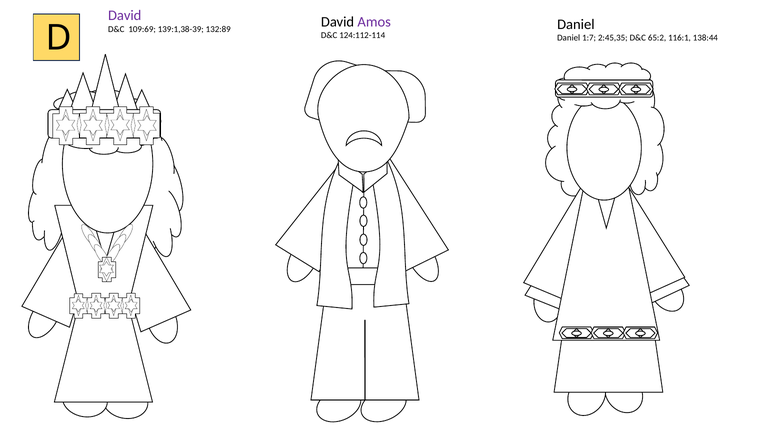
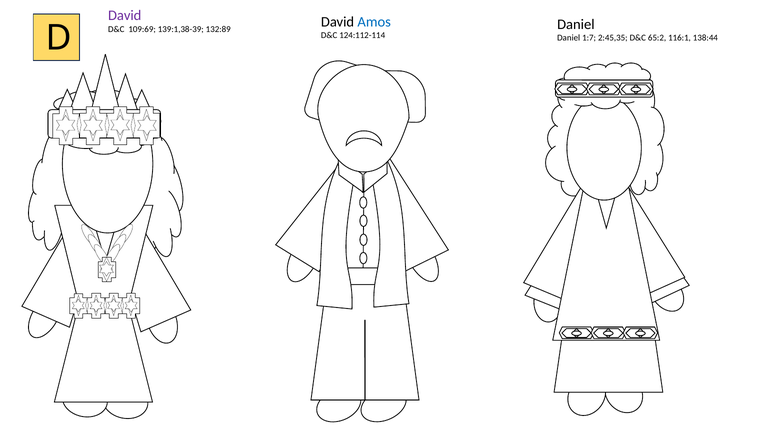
Amos colour: purple -> blue
